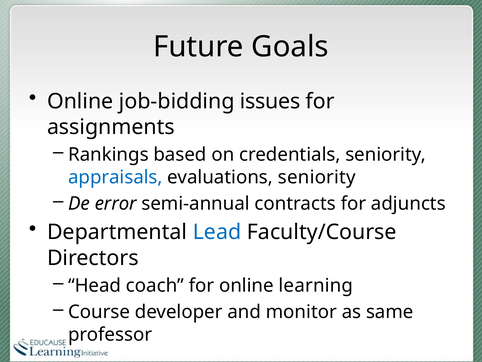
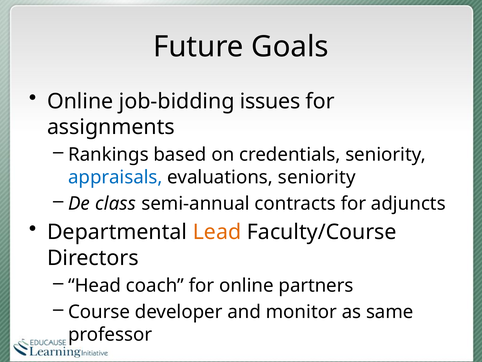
error: error -> class
Lead colour: blue -> orange
learning: learning -> partners
